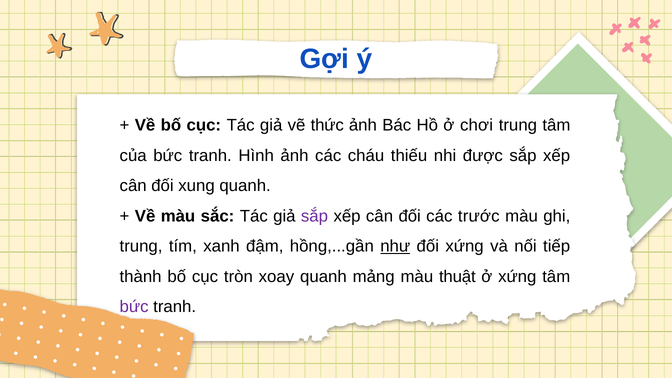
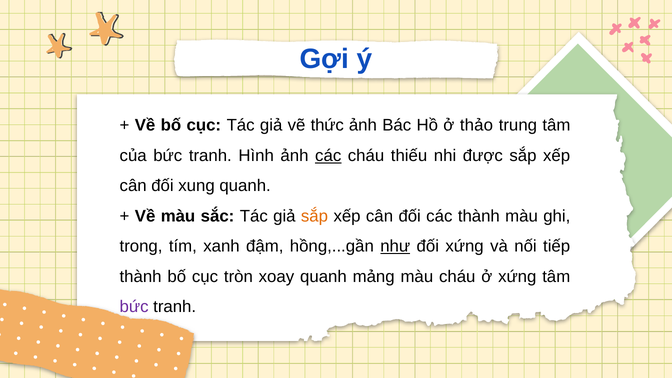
chơi: chơi -> thảo
các at (328, 156) underline: none -> present
sắp at (315, 216) colour: purple -> orange
các trước: trước -> thành
trung at (141, 246): trung -> trong
màu thuật: thuật -> cháu
